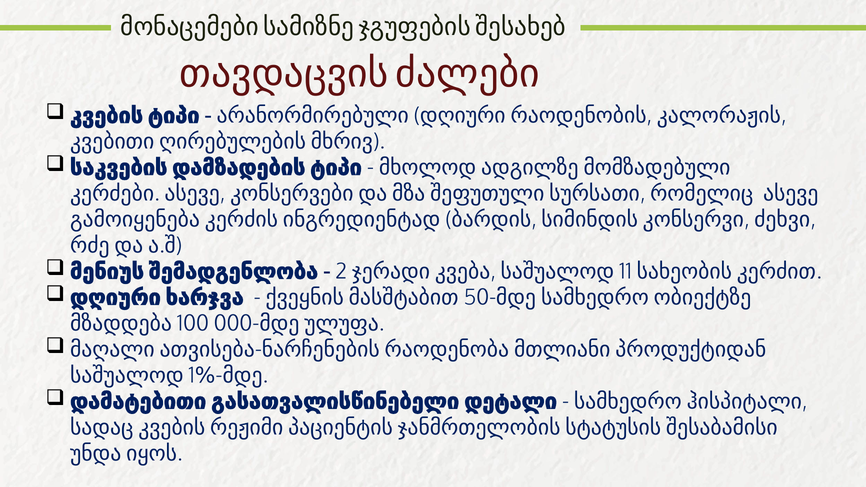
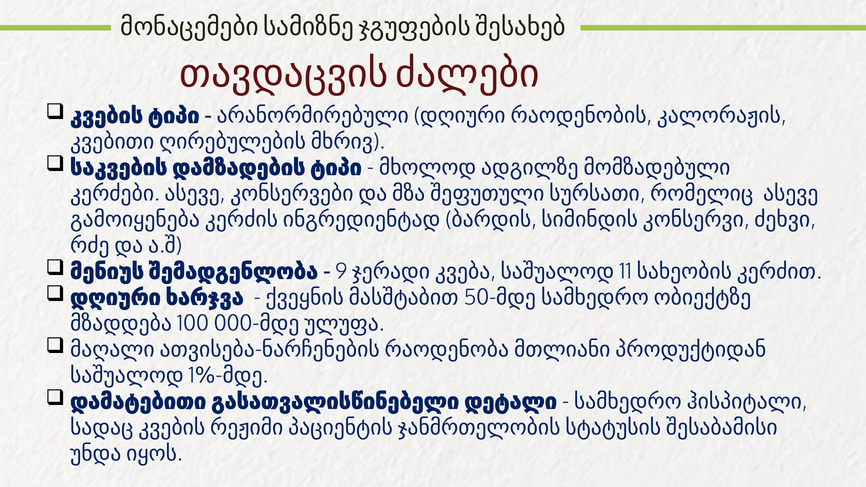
2: 2 -> 9
